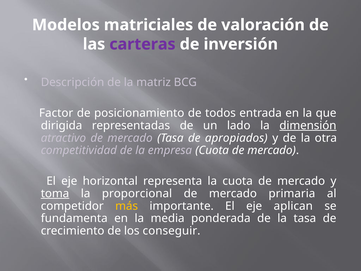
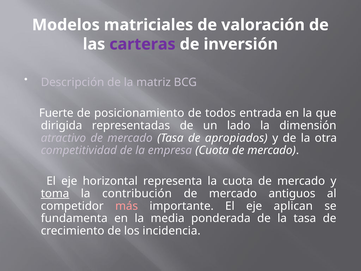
Factor: Factor -> Fuerte
dimensión underline: present -> none
proporcional: proporcional -> contribución
primaria: primaria -> antiguos
más colour: yellow -> pink
conseguir: conseguir -> incidencia
